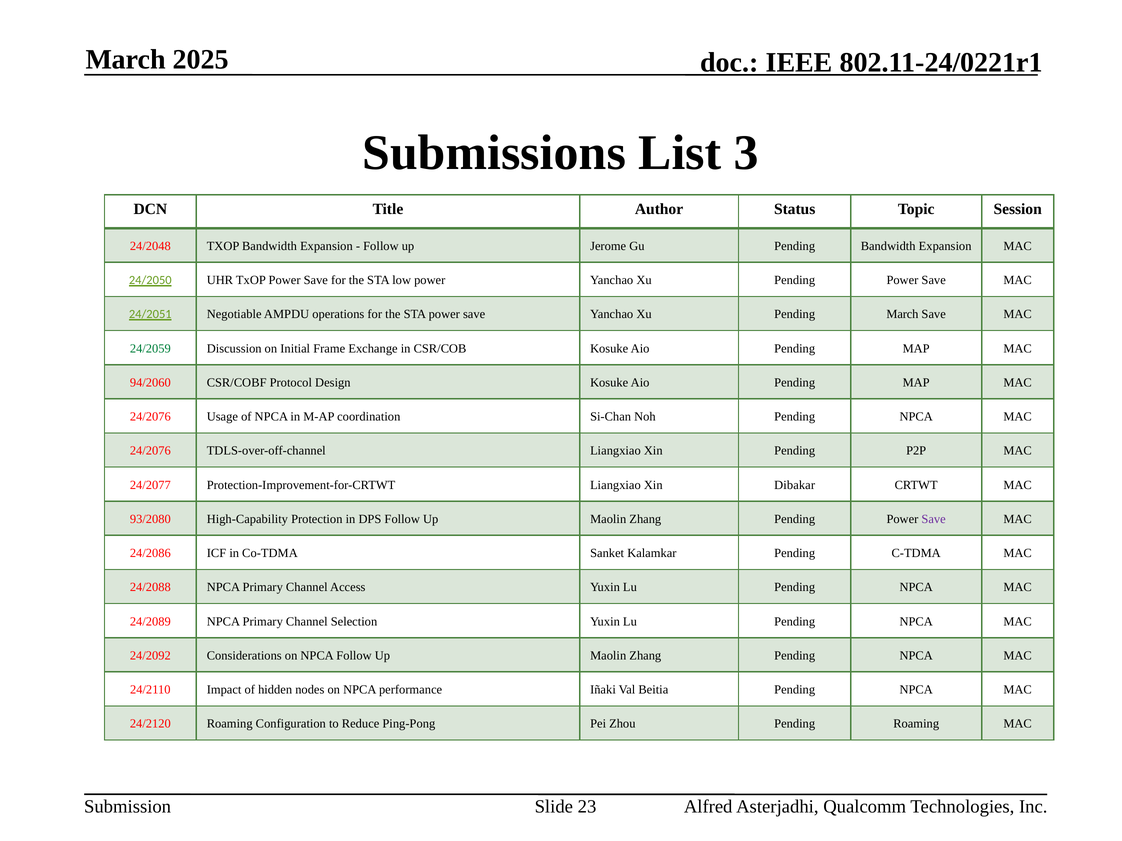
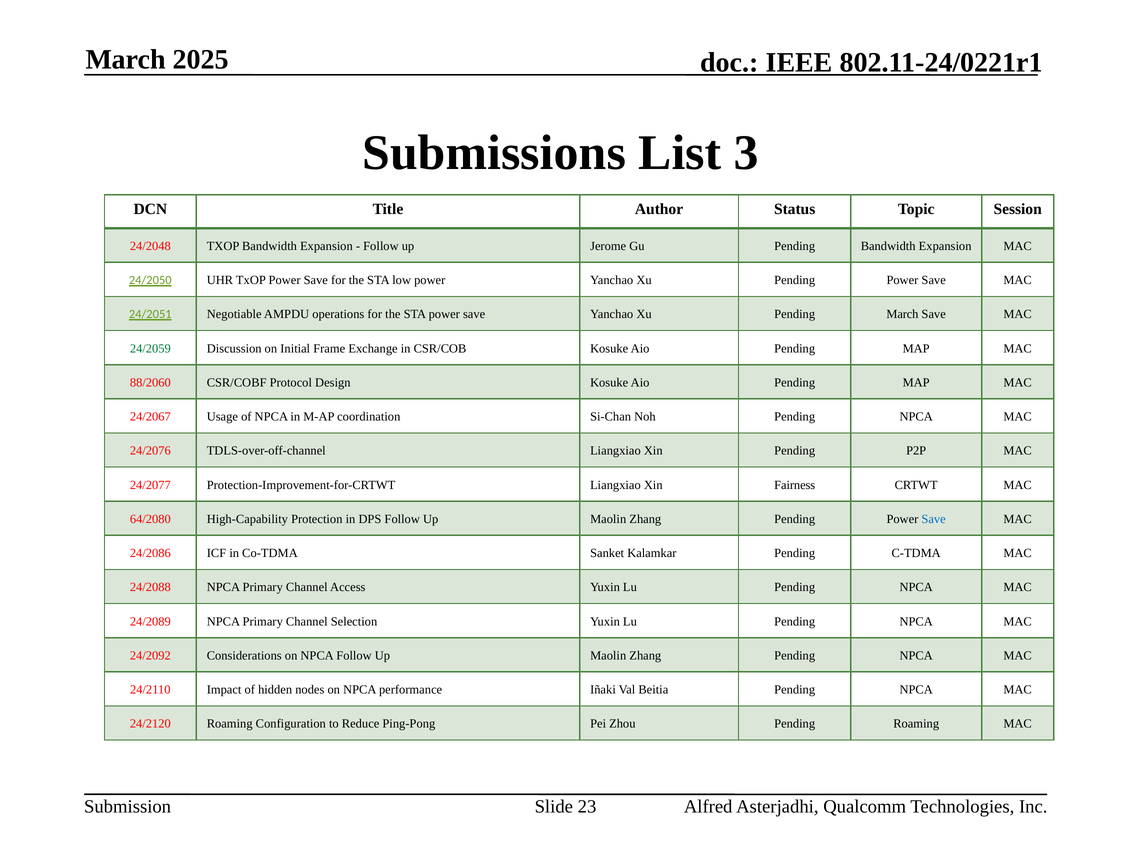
94/2060: 94/2060 -> 88/2060
24/2076 at (150, 417): 24/2076 -> 24/2067
Dibakar: Dibakar -> Fairness
93/2080: 93/2080 -> 64/2080
Save at (934, 519) colour: purple -> blue
